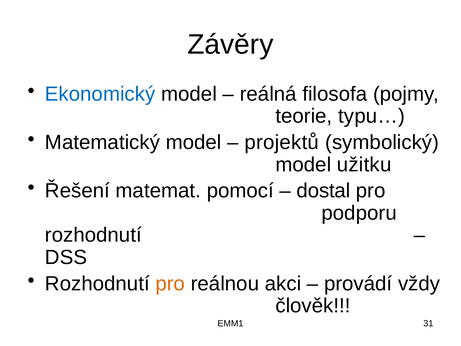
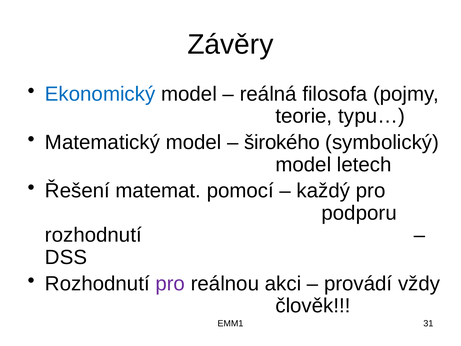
projektů: projektů -> širokého
užitku: užitku -> letech
dostal: dostal -> každý
pro at (170, 283) colour: orange -> purple
